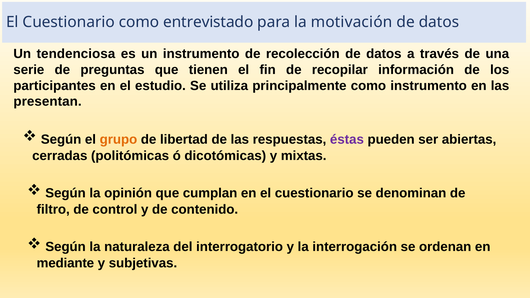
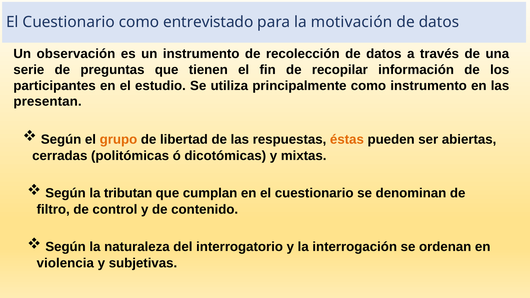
tendenciosa: tendenciosa -> observación
éstas colour: purple -> orange
opinión: opinión -> tributan
mediante: mediante -> violencia
